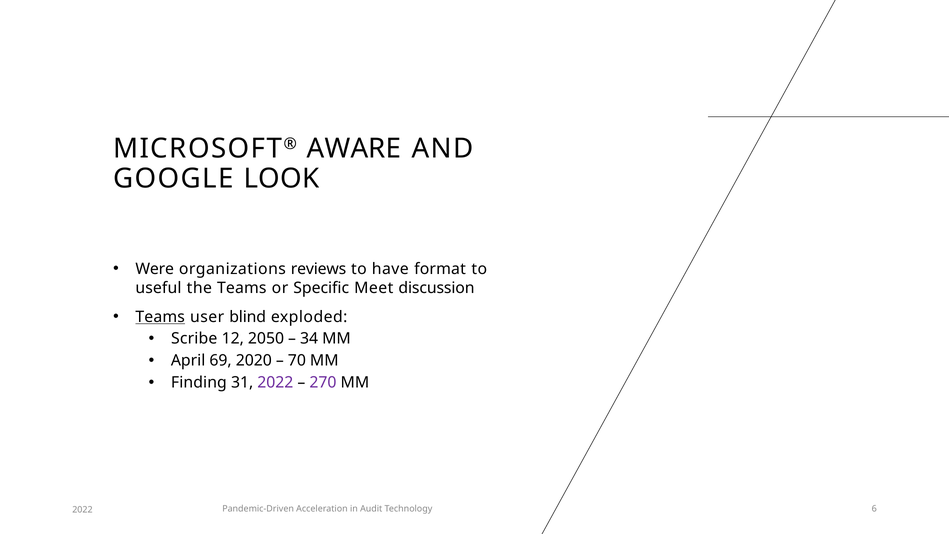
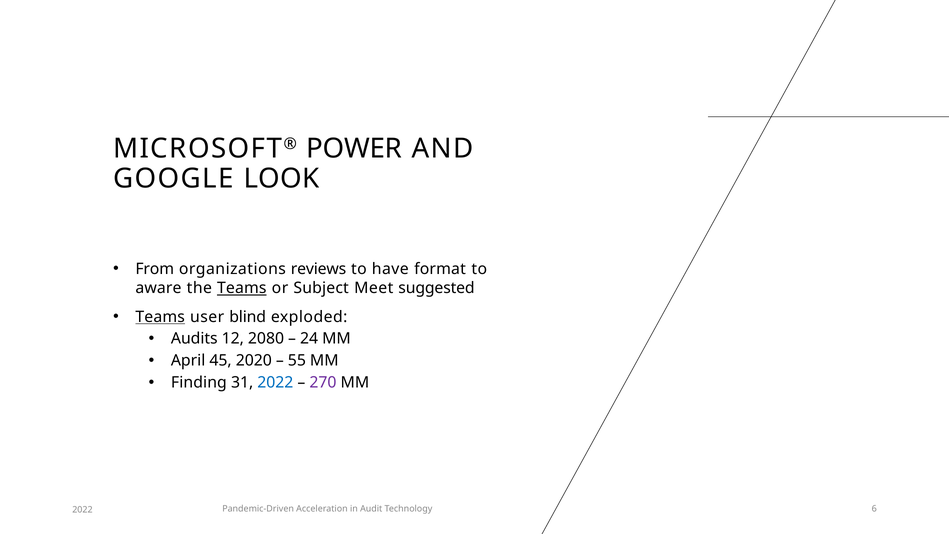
AWARE: AWARE -> POWER
Were: Were -> From
useful: useful -> aware
Teams at (242, 288) underline: none -> present
Specific: Specific -> Subject
discussion: discussion -> suggested
Scribe: Scribe -> Audits
2050: 2050 -> 2080
34: 34 -> 24
69: 69 -> 45
70: 70 -> 55
2022 at (275, 383) colour: purple -> blue
